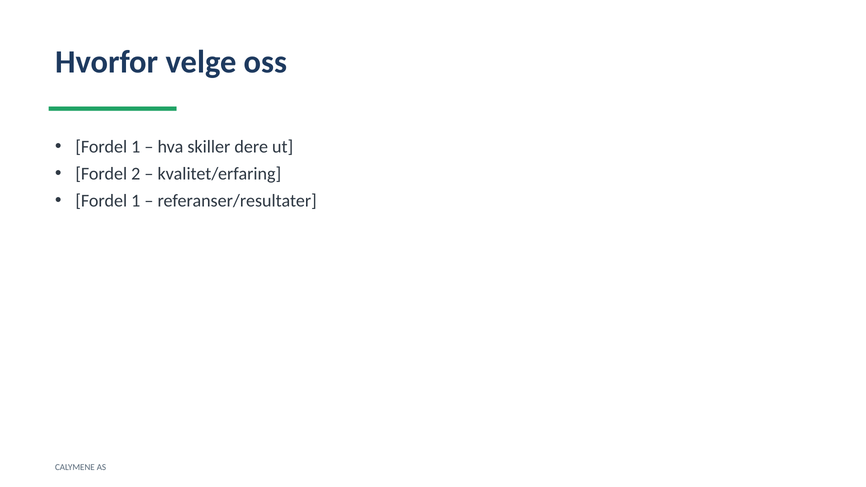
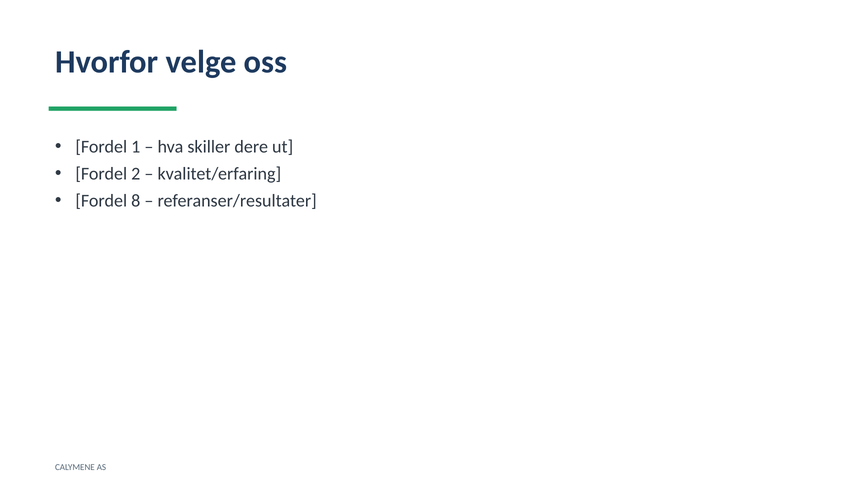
1 at (136, 201): 1 -> 8
